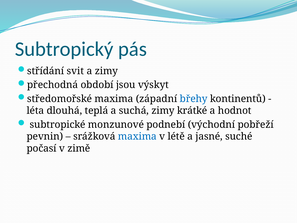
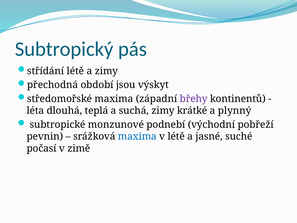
střídání svit: svit -> létě
břehy colour: blue -> purple
hodnot: hodnot -> plynný
